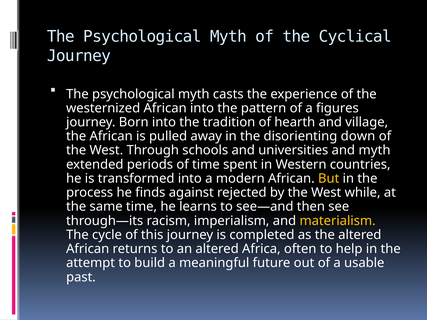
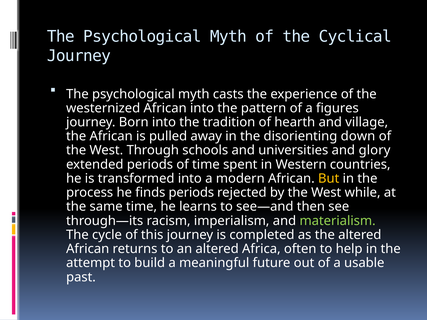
and myth: myth -> glory
finds against: against -> periods
materialism colour: yellow -> light green
